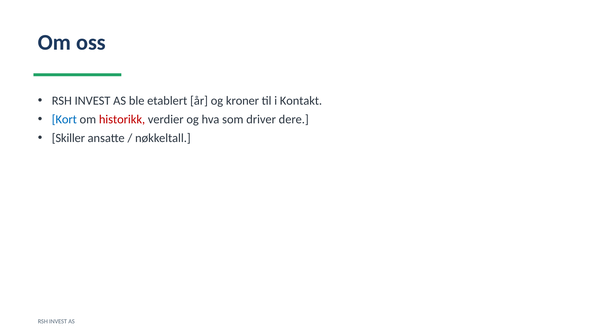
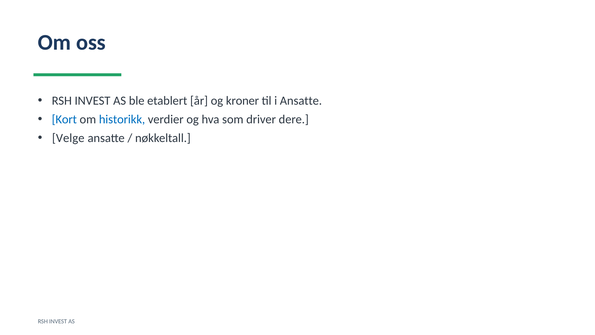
i Kontakt: Kontakt -> Ansatte
historikk colour: red -> blue
Skiller: Skiller -> Velge
